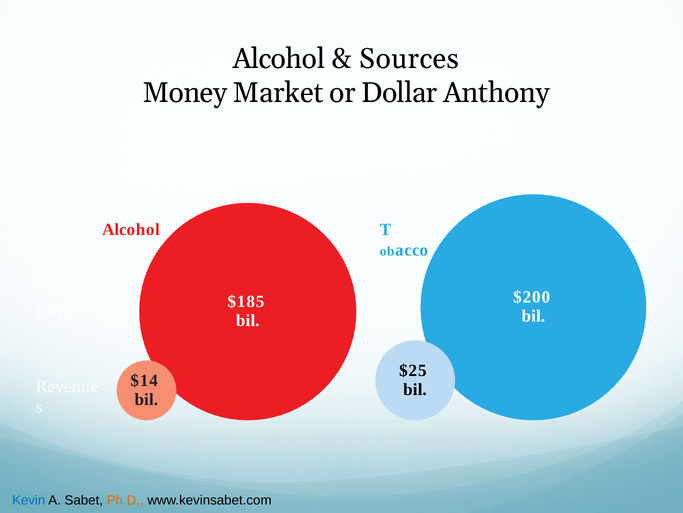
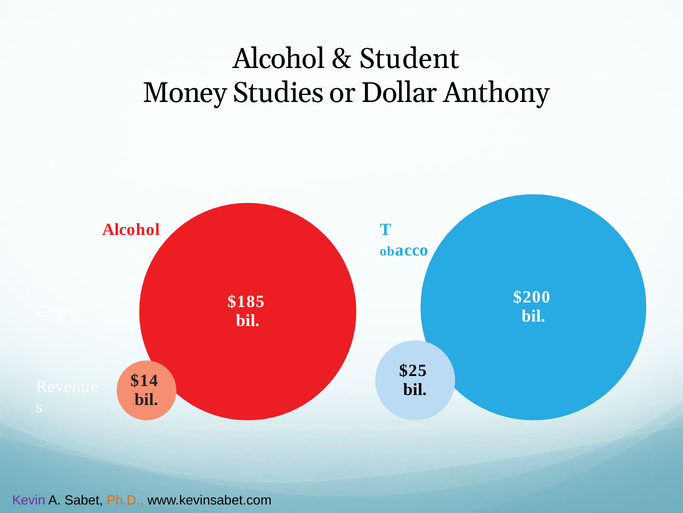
Sources: Sources -> Student
Market: Market -> Studies
Kevin colour: blue -> purple
